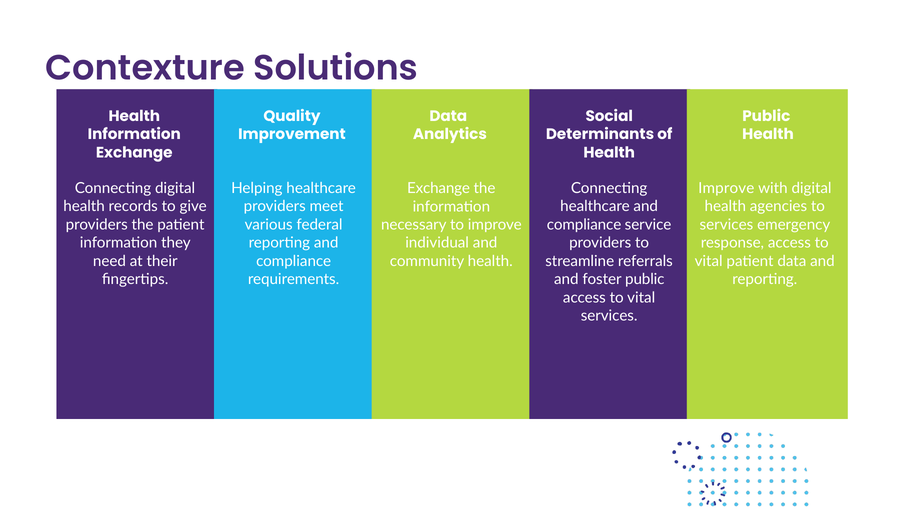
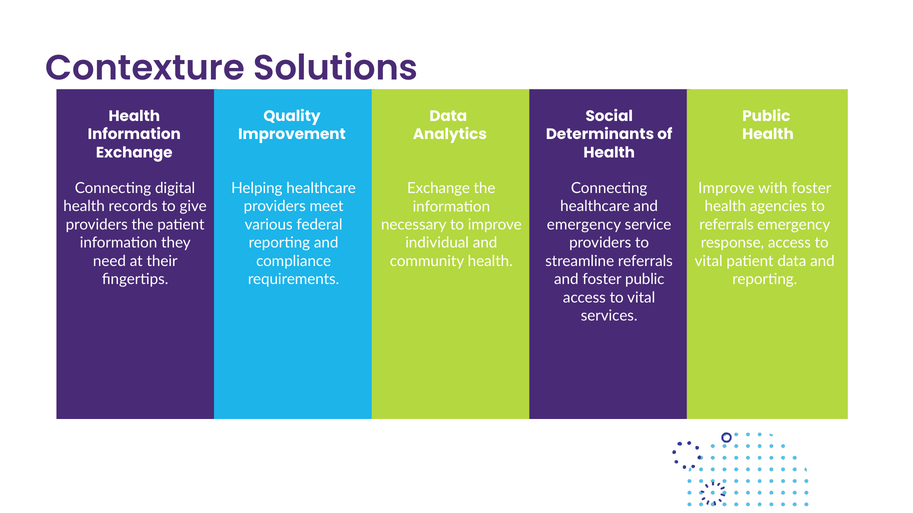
with digital: digital -> foster
compliance at (584, 225): compliance -> emergency
services at (726, 225): services -> referrals
